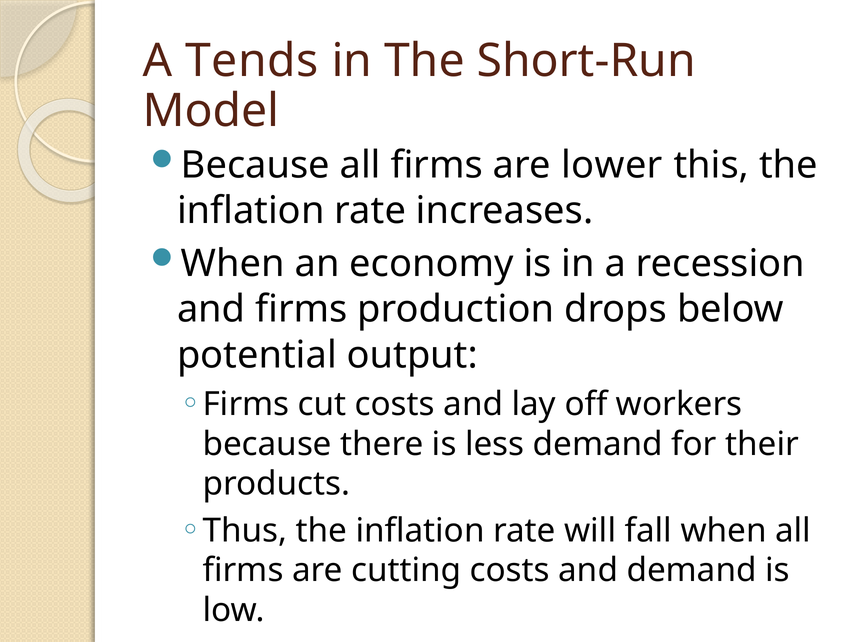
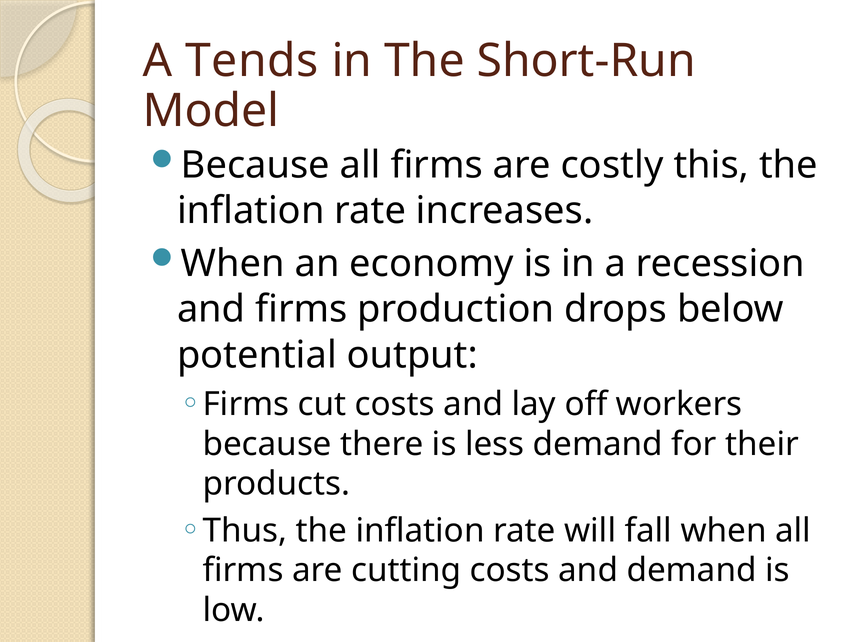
lower: lower -> costly
